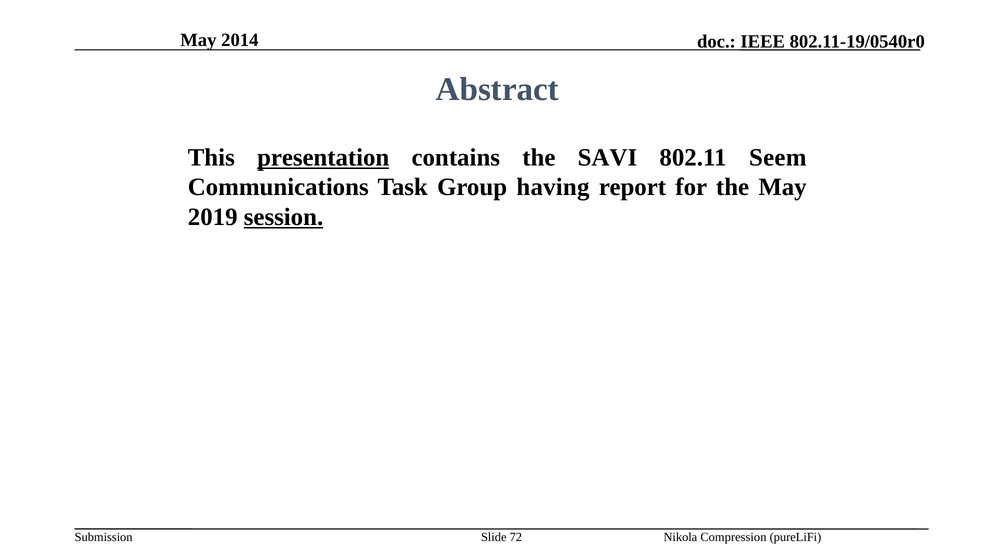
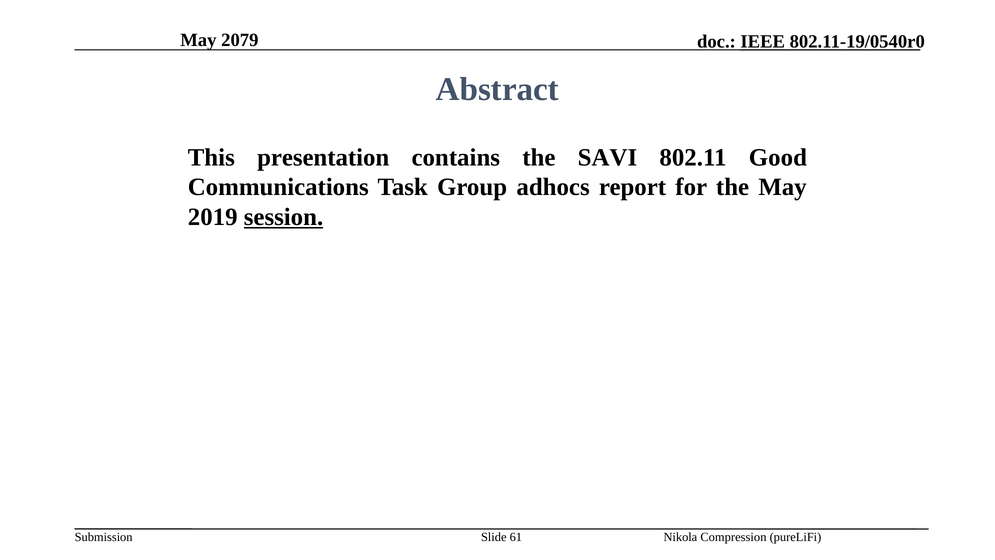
2014: 2014 -> 2079
presentation underline: present -> none
Seem: Seem -> Good
having: having -> adhocs
72: 72 -> 61
